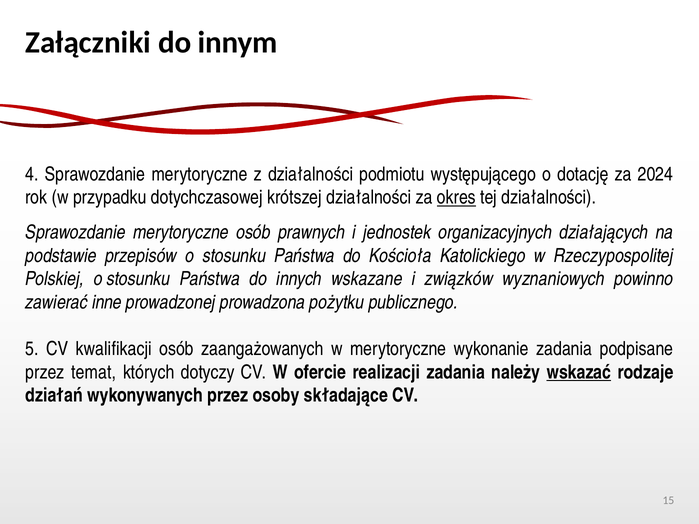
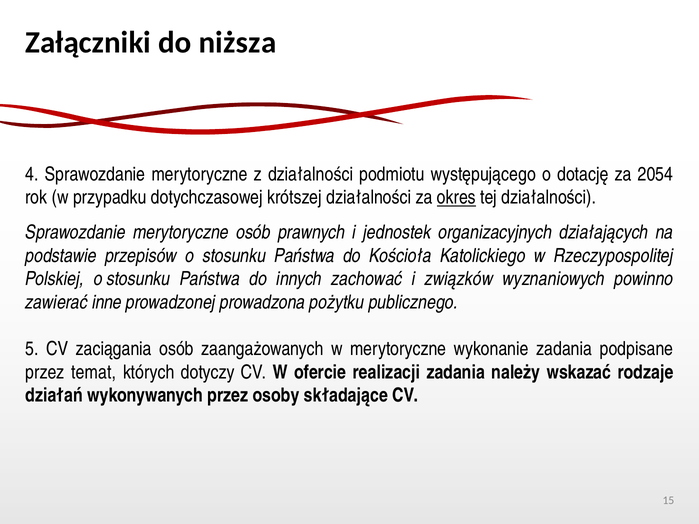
innym: innym -> niższa
2024: 2024 -> 2054
wskazane: wskazane -> zachować
kwalifikacji: kwalifikacji -> zaciągania
wskazać underline: present -> none
